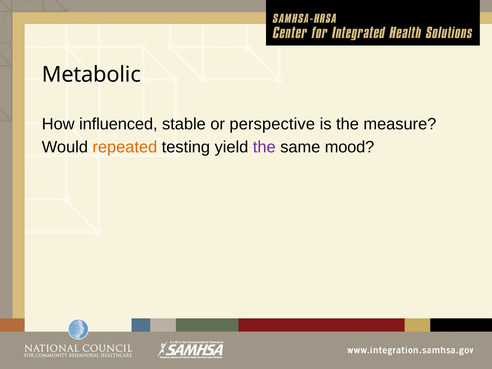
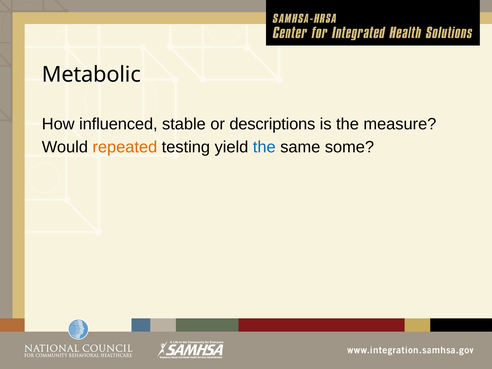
perspective: perspective -> descriptions
the at (264, 147) colour: purple -> blue
mood: mood -> some
